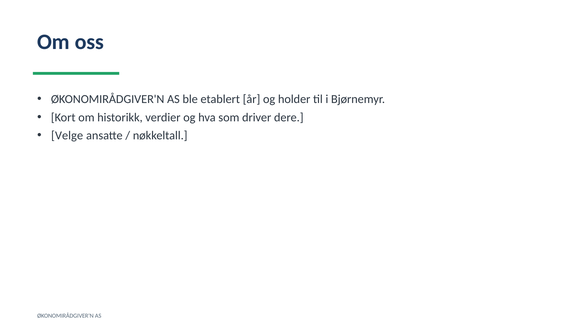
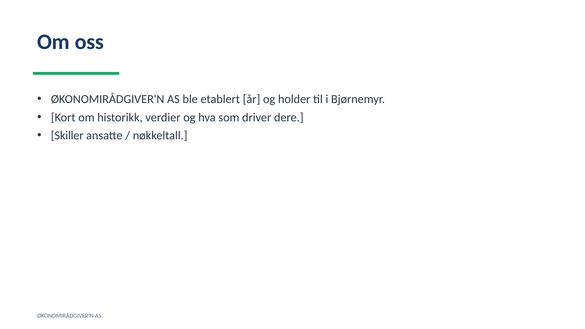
Velge: Velge -> Skiller
